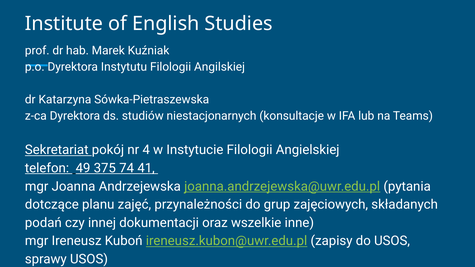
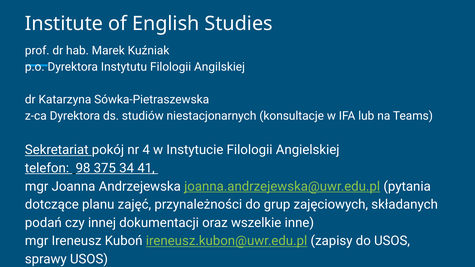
49: 49 -> 98
74: 74 -> 34
